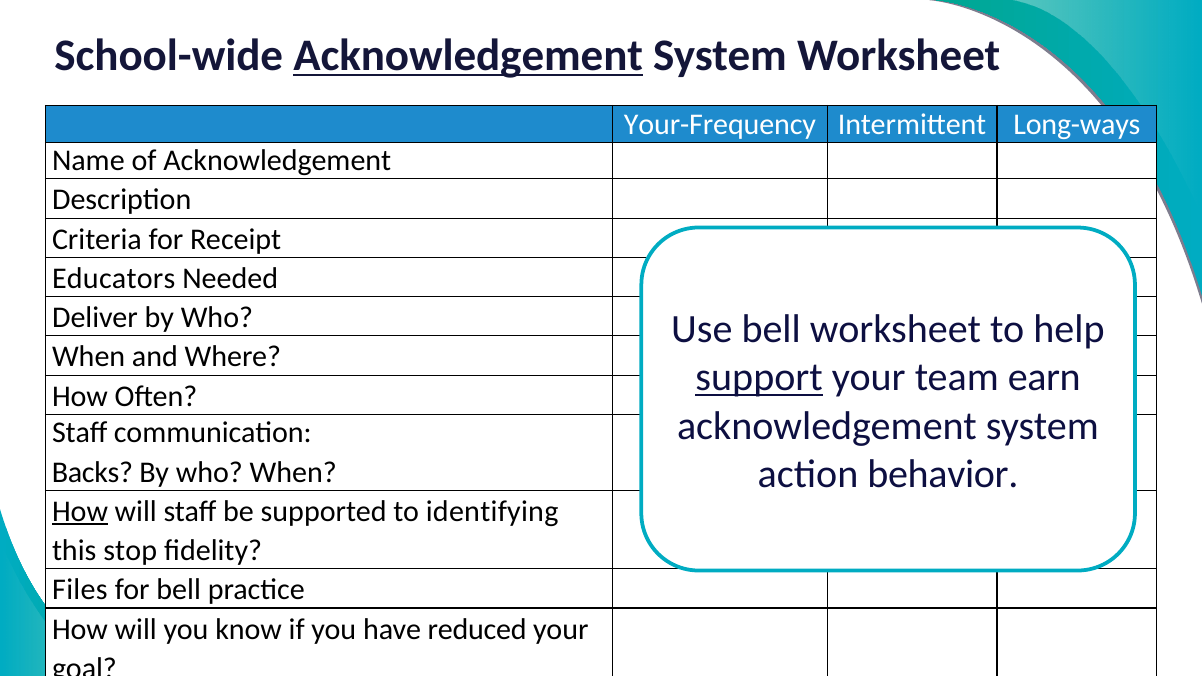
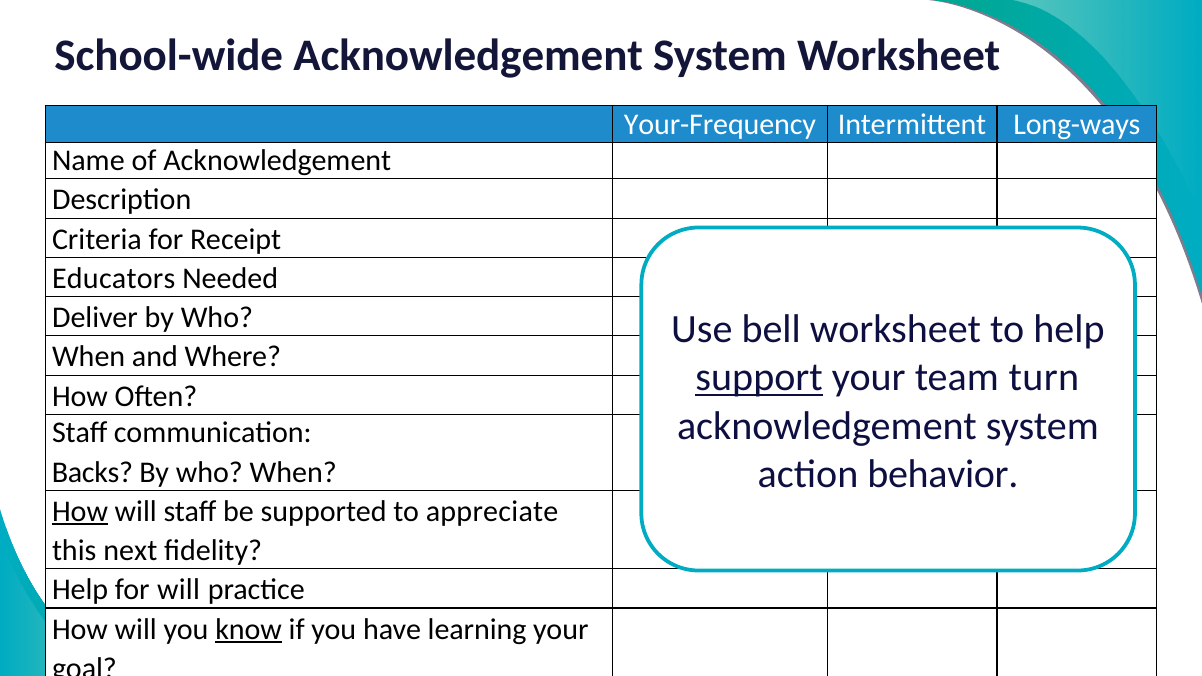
Acknowledgement at (468, 56) underline: present -> none
earn: earn -> turn
identifying: identifying -> appreciate
stop: stop -> next
Files at (80, 590): Files -> Help
for bell: bell -> will
know underline: none -> present
reduced: reduced -> learning
